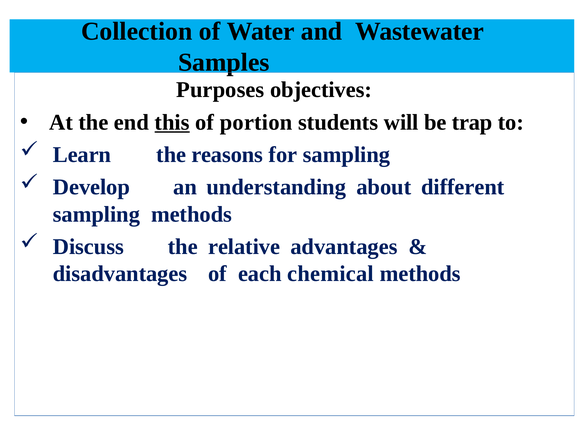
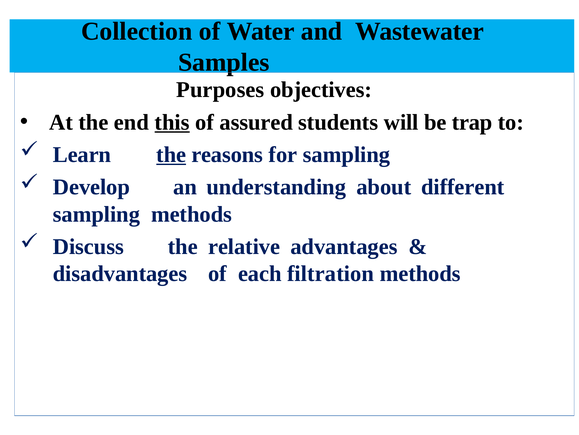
portion: portion -> assured
the at (171, 154) underline: none -> present
chemical: chemical -> filtration
